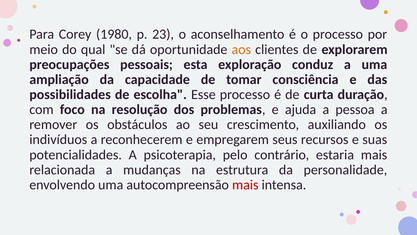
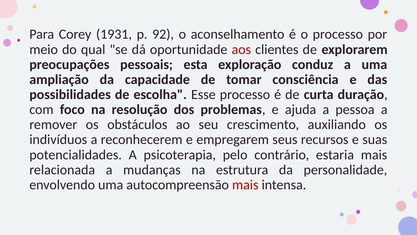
1980: 1980 -> 1931
23: 23 -> 92
aos colour: orange -> red
